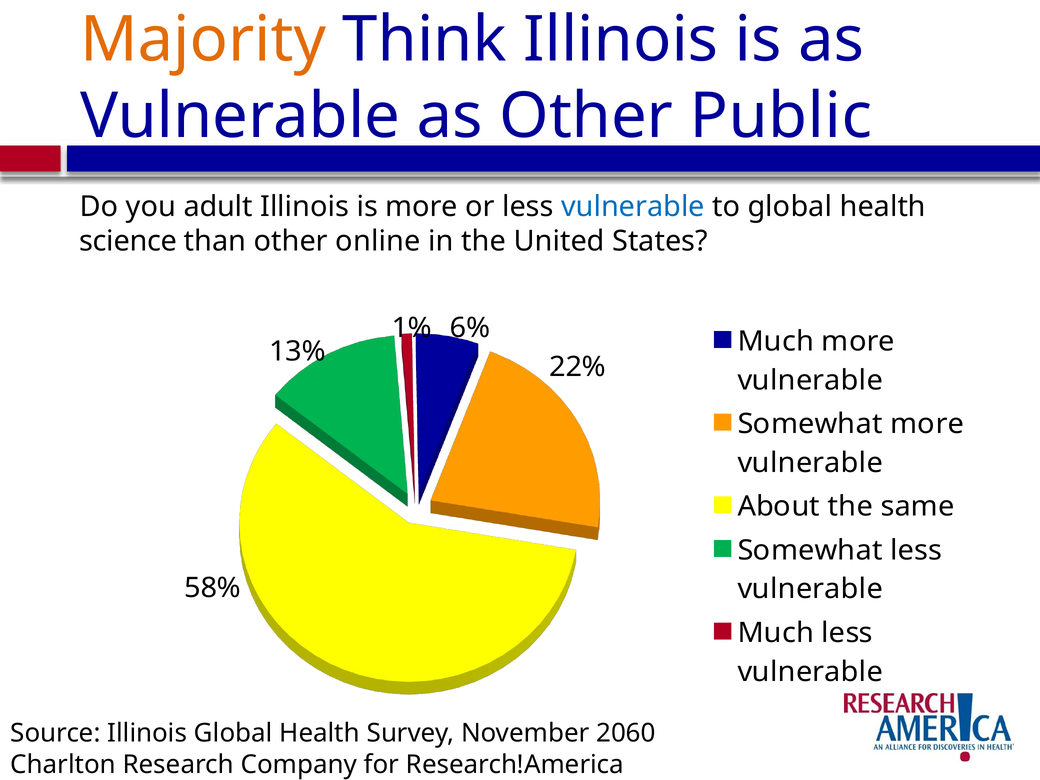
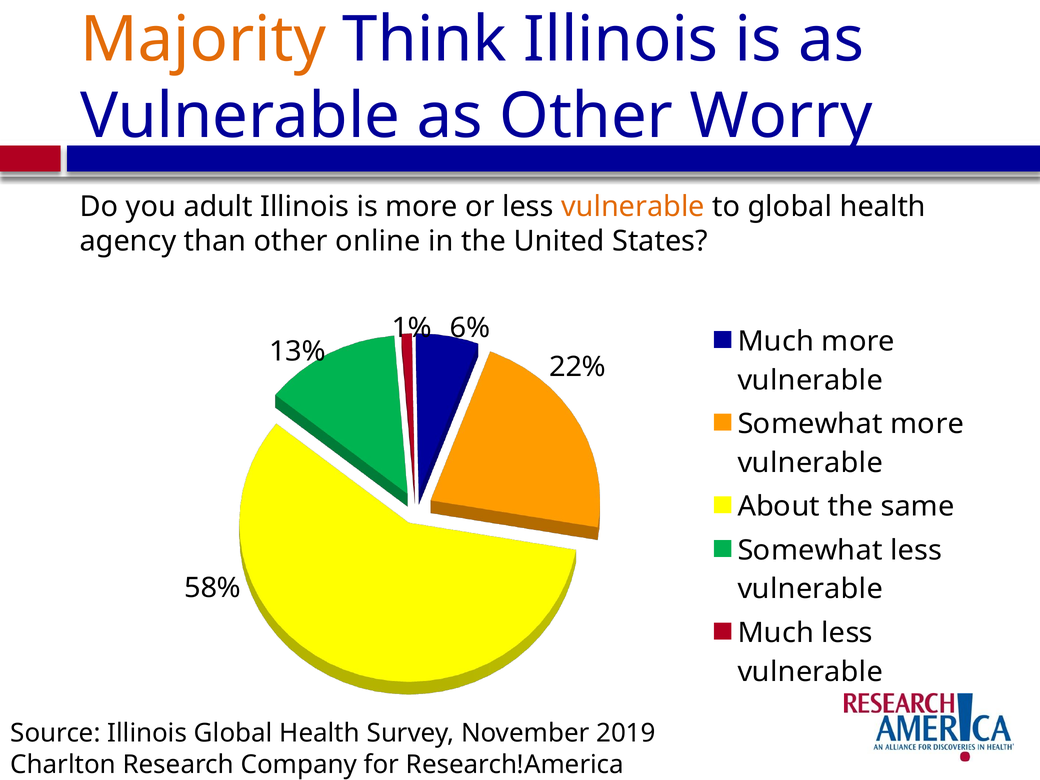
Public: Public -> Worry
vulnerable at (633, 207) colour: blue -> orange
science: science -> agency
2060: 2060 -> 2019
